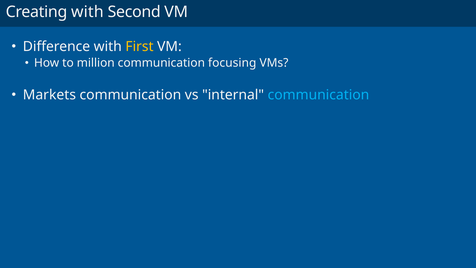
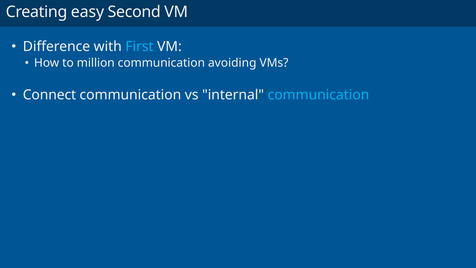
Creating with: with -> easy
First colour: yellow -> light blue
focusing: focusing -> avoiding
Markets: Markets -> Connect
